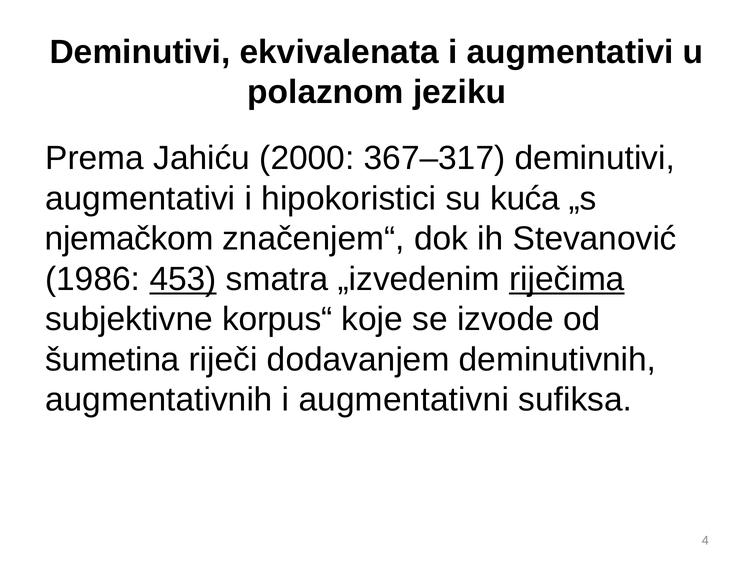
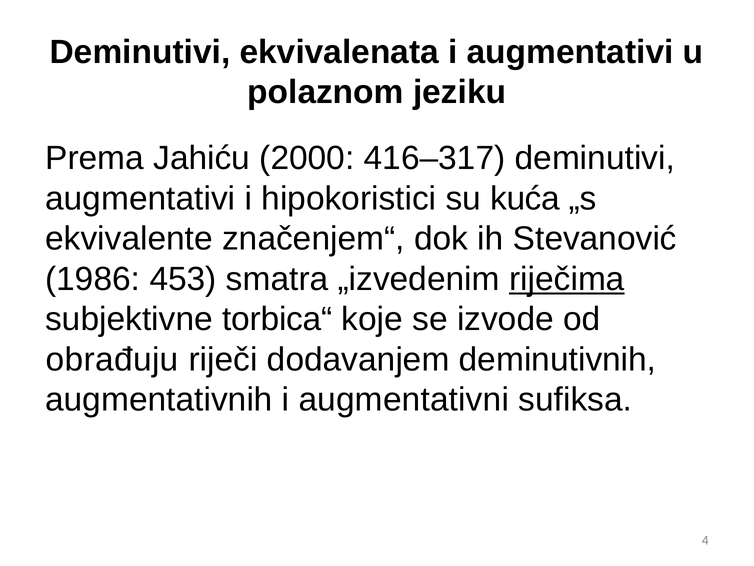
367–317: 367–317 -> 416–317
njemačkom: njemačkom -> ekvivalente
453 underline: present -> none
korpus“: korpus“ -> torbica“
šumetina: šumetina -> obrađuju
